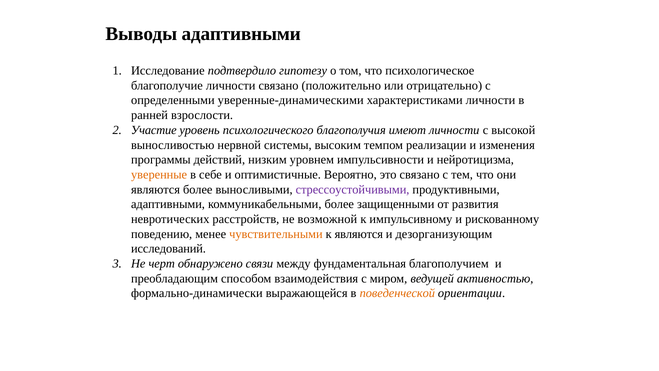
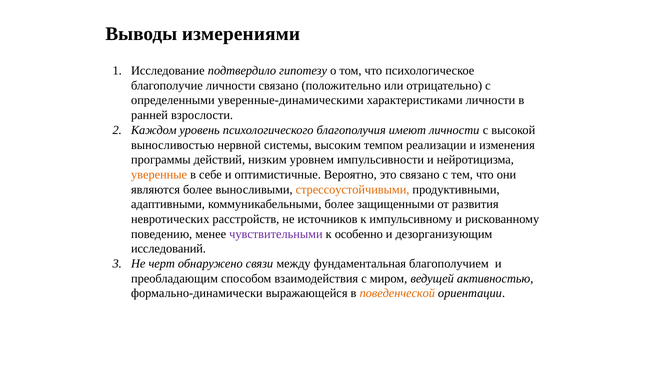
Выводы адаптивными: адаптивными -> измерениями
Участие: Участие -> Каждом
стрессоустойчивыми colour: purple -> orange
возможной: возможной -> источников
чувствительными colour: orange -> purple
к являются: являются -> особенно
